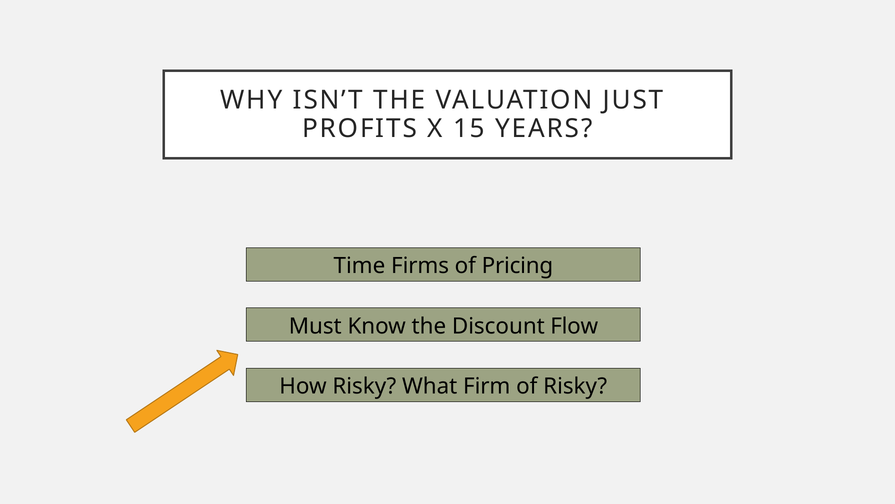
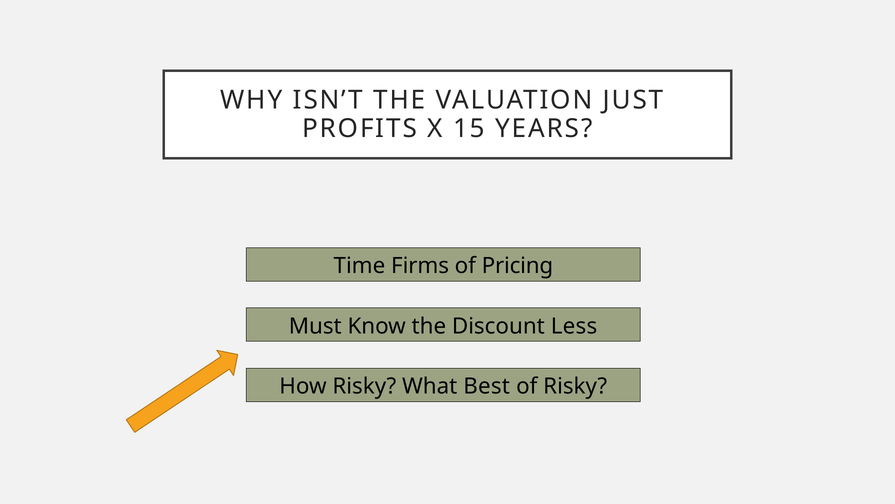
Flow: Flow -> Less
Firm: Firm -> Best
